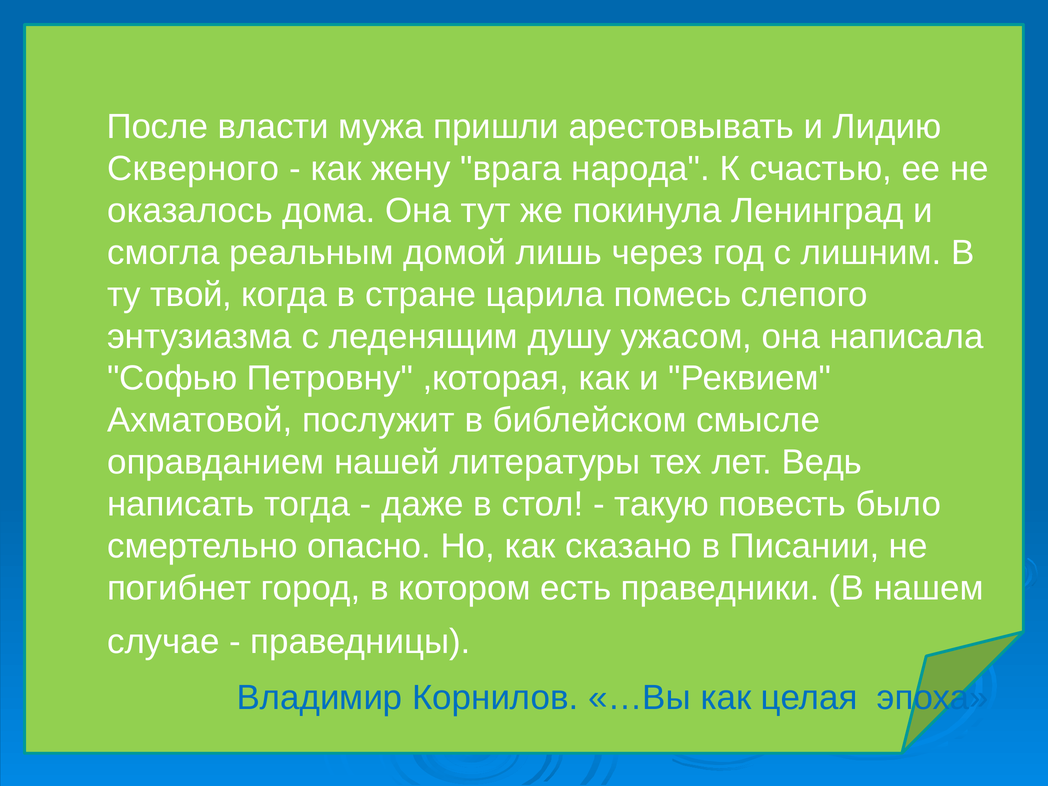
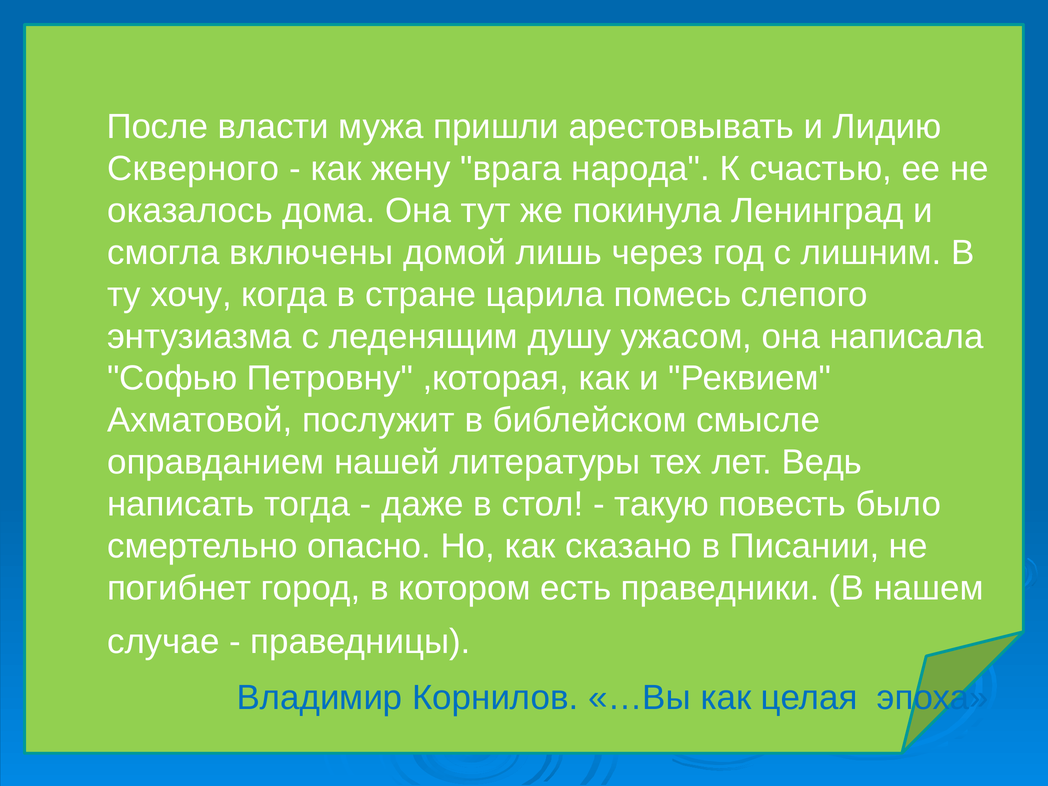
реальным: реальным -> включены
твой: твой -> хочу
